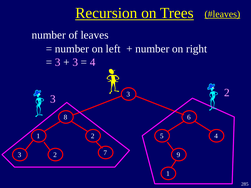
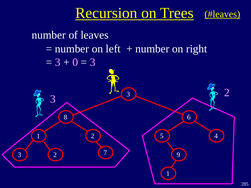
3 at (75, 62): 3 -> 0
4 at (93, 62): 4 -> 3
